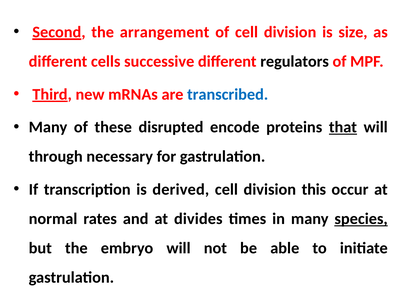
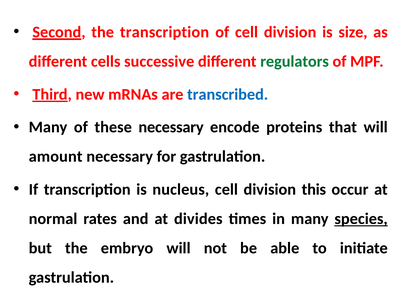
the arrangement: arrangement -> transcription
regulators colour: black -> green
these disrupted: disrupted -> necessary
that underline: present -> none
through: through -> amount
derived: derived -> nucleus
